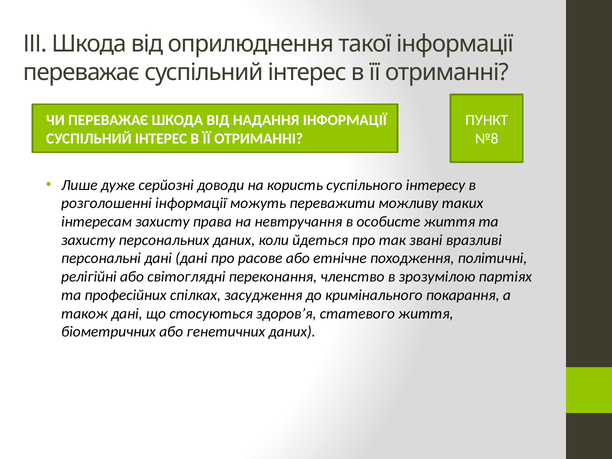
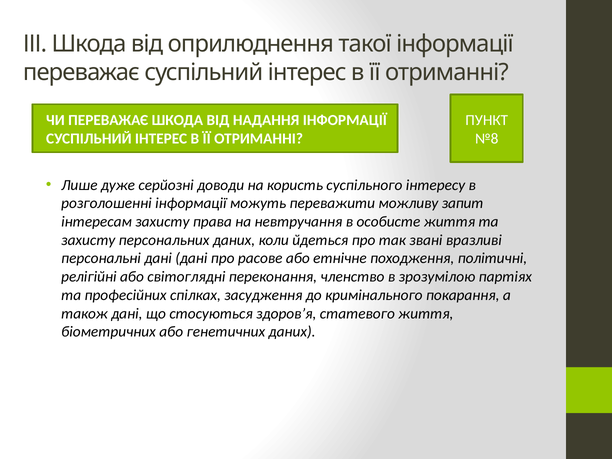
таких: таких -> запит
